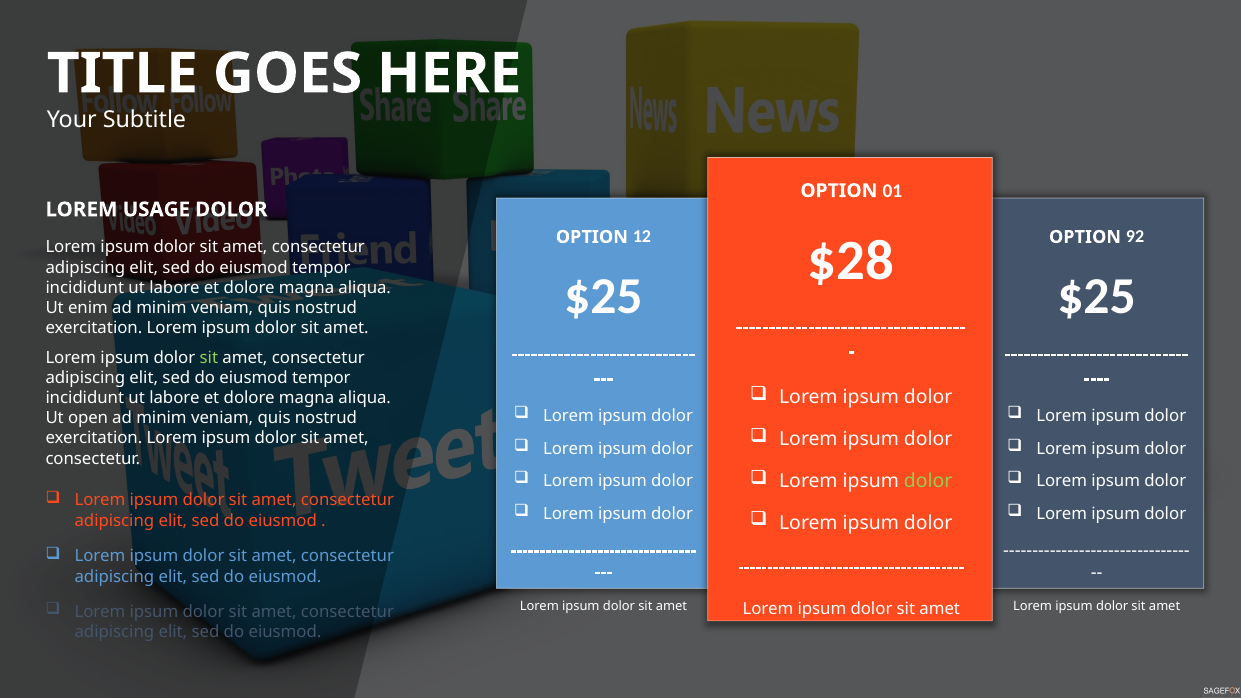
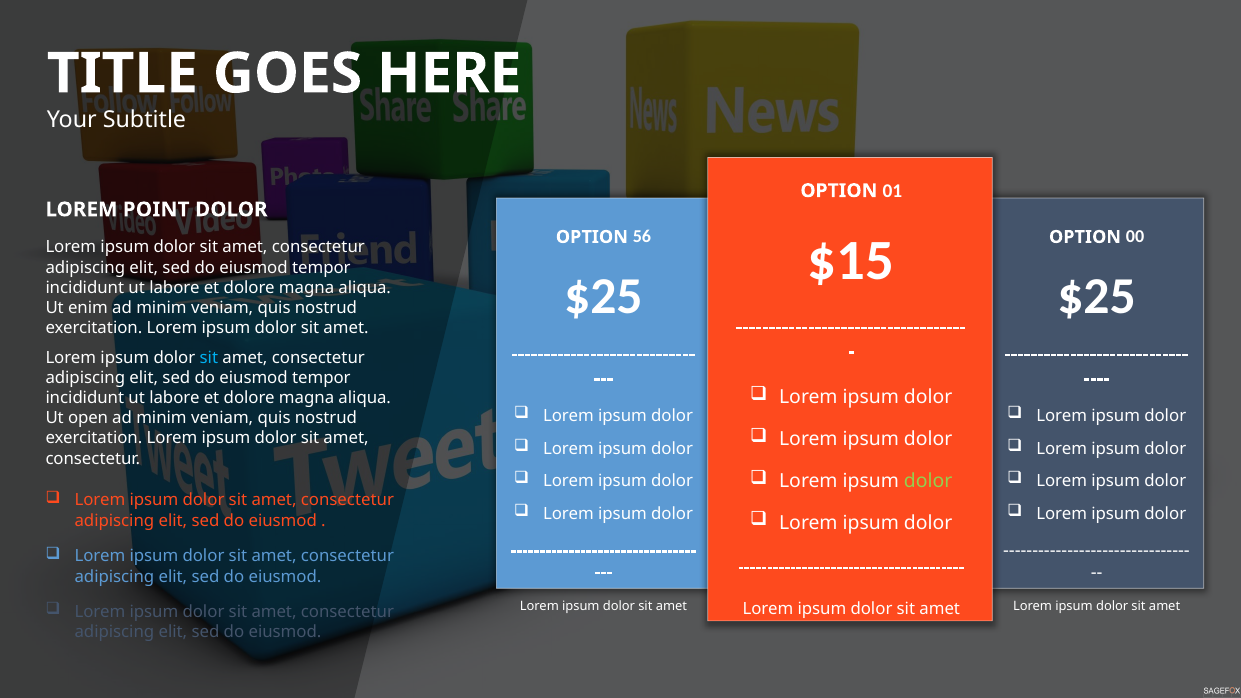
USAGE: USAGE -> POINT
12: 12 -> 56
92: 92 -> 00
$28: $28 -> $15
sit at (209, 358) colour: light green -> light blue
